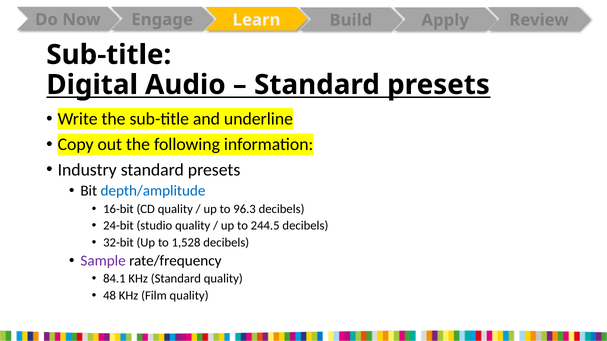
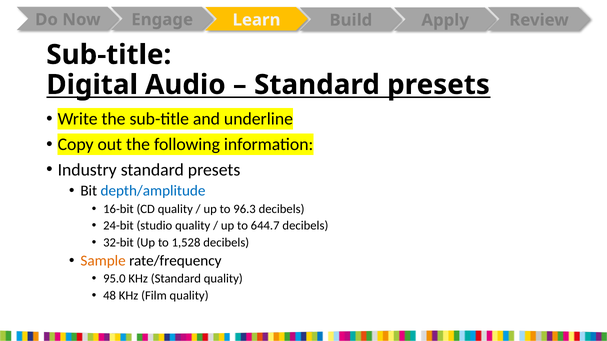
244.5: 244.5 -> 644.7
Sample colour: purple -> orange
84.1: 84.1 -> 95.0
